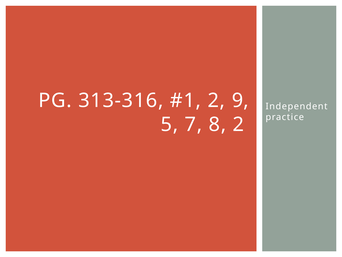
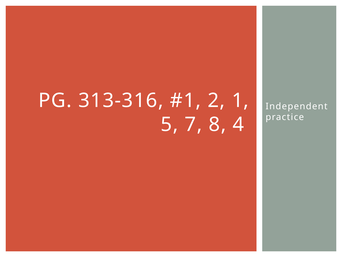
9: 9 -> 1
8 2: 2 -> 4
